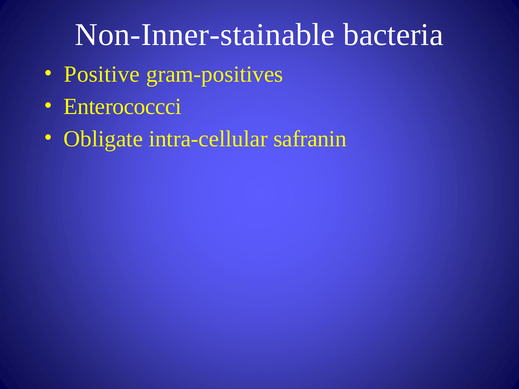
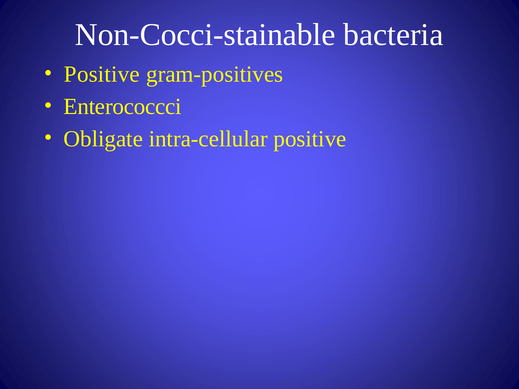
Non-Inner-stainable: Non-Inner-stainable -> Non-Cocci-stainable
intra-cellular safranin: safranin -> positive
